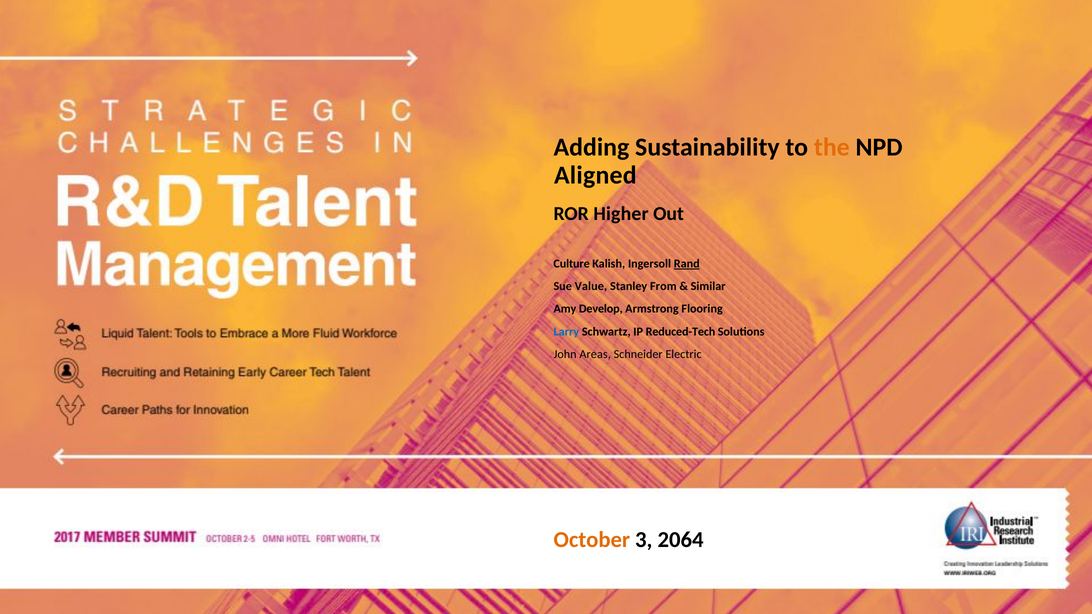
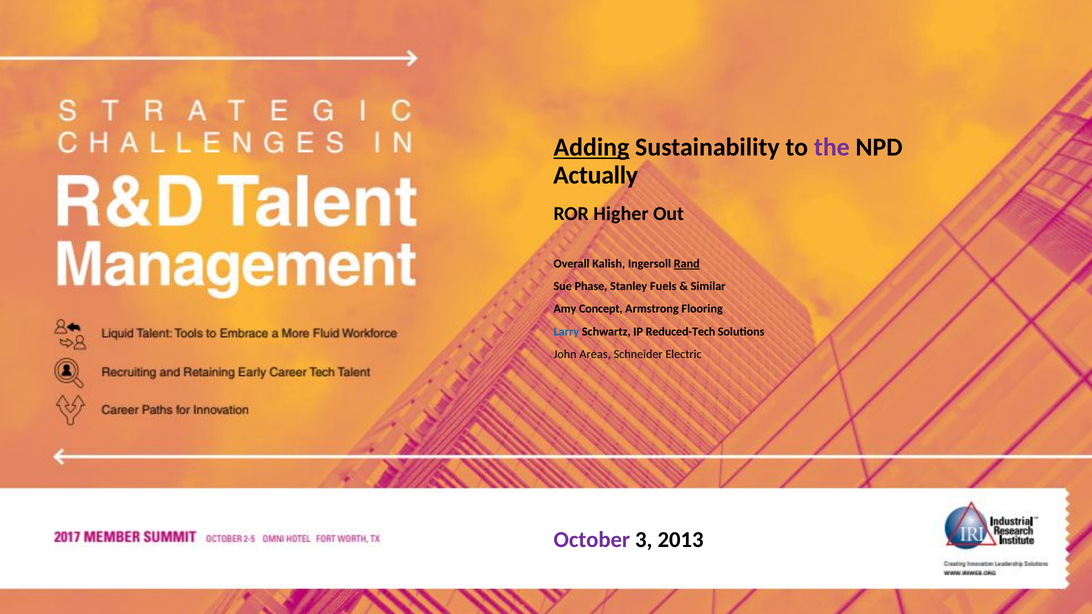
Adding underline: none -> present
the colour: orange -> purple
Aligned: Aligned -> Actually
Culture: Culture -> Overall
Value: Value -> Phase
From: From -> Fuels
Develop: Develop -> Concept
October colour: orange -> purple
2064: 2064 -> 2013
